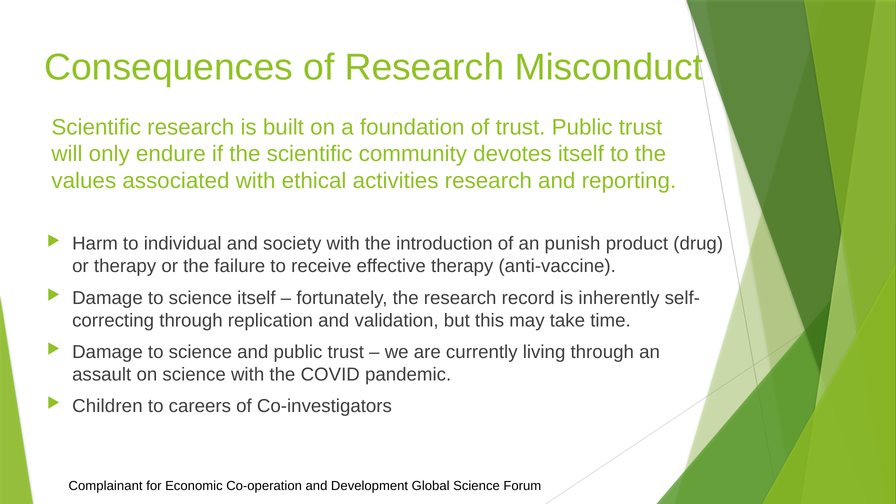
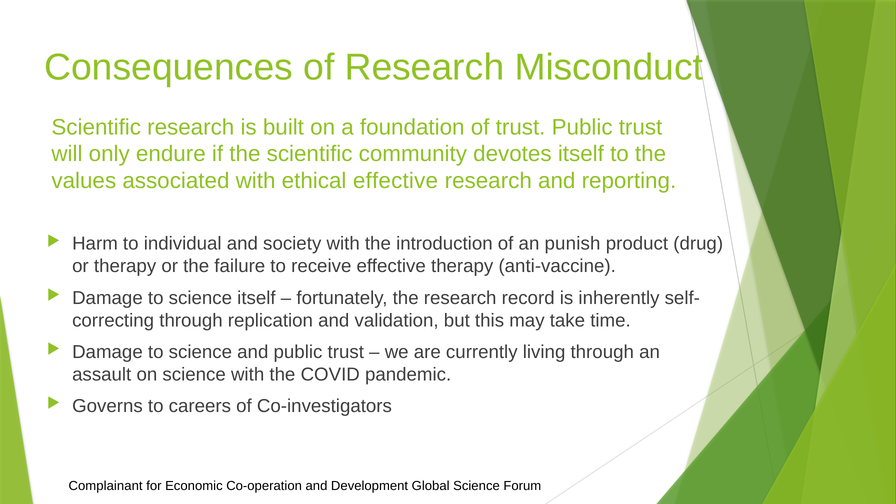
ethical activities: activities -> effective
Children: Children -> Governs
